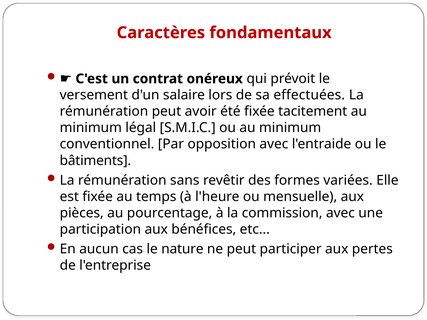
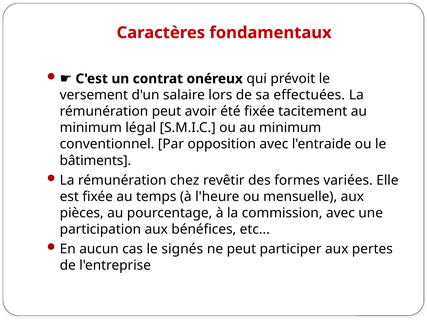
sans: sans -> chez
nature: nature -> signés
